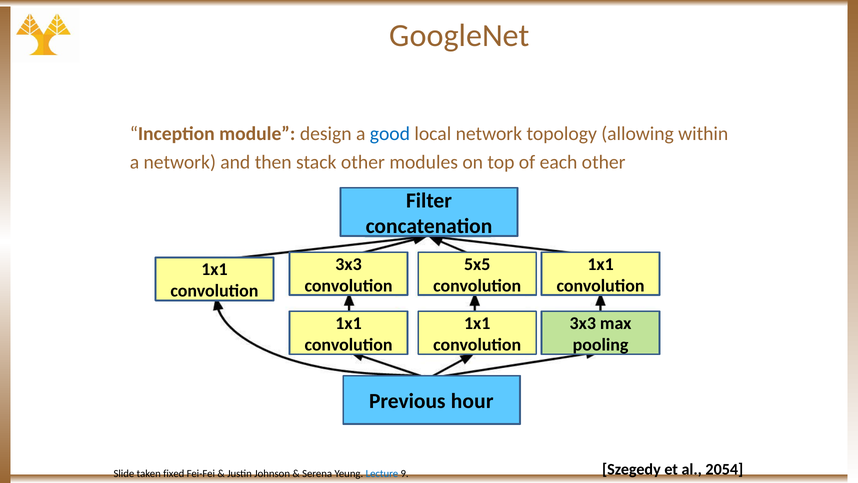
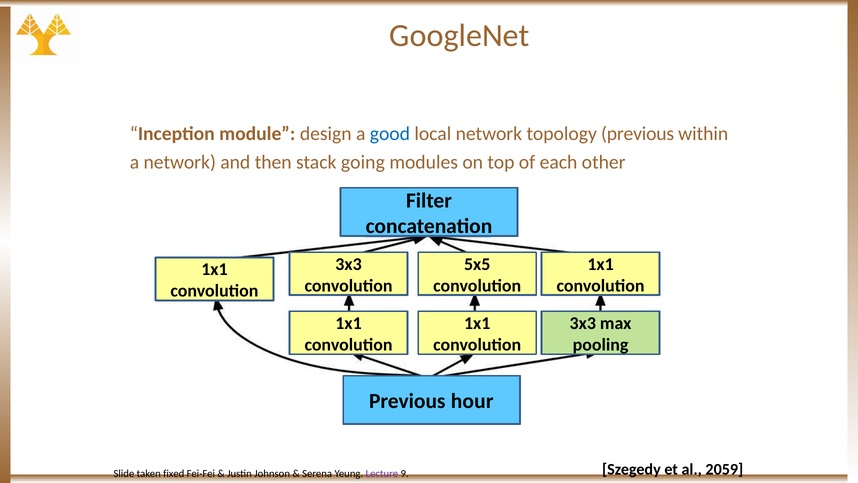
topology allowing: allowing -> previous
stack other: other -> going
Lecture colour: blue -> purple
2054: 2054 -> 2059
